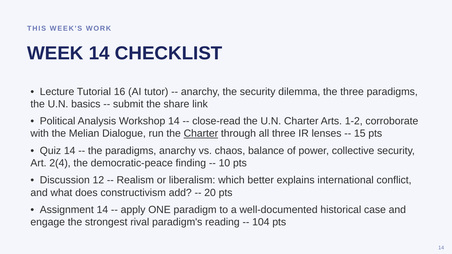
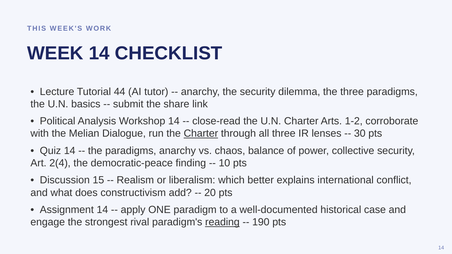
16: 16 -> 44
15: 15 -> 30
12: 12 -> 15
reading underline: none -> present
104: 104 -> 190
